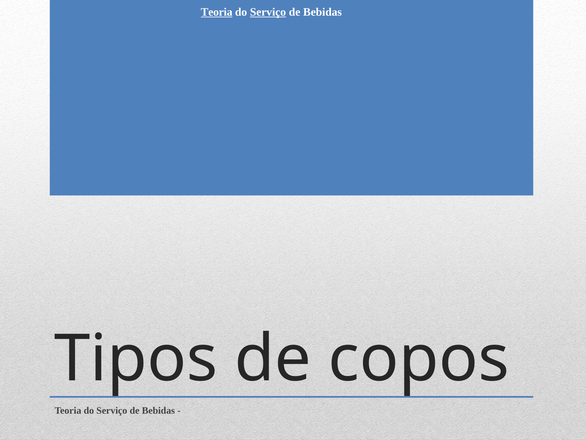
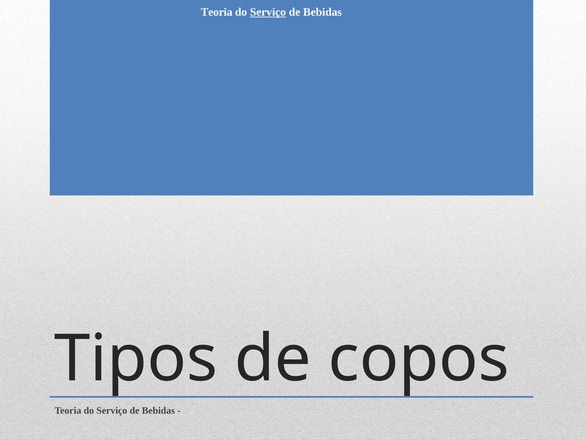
Teoria at (217, 12) underline: present -> none
